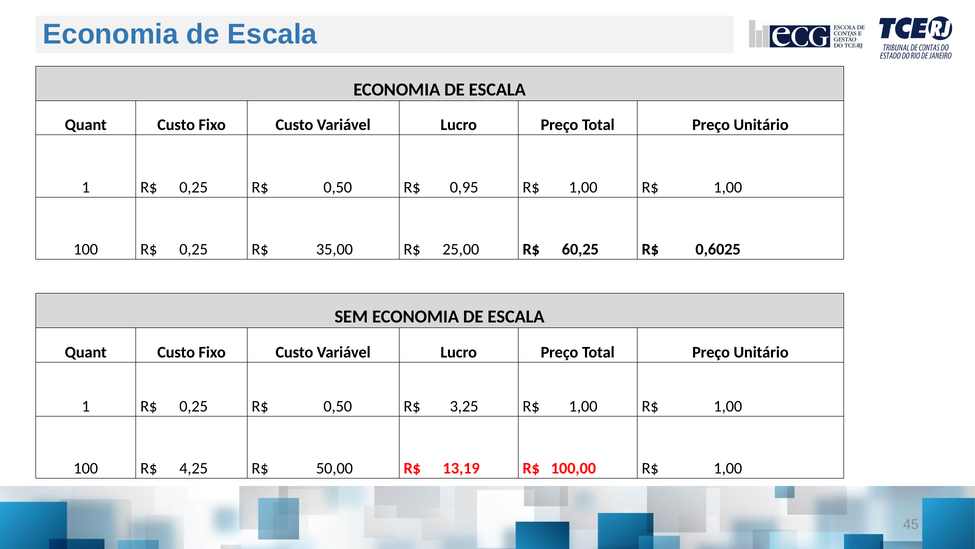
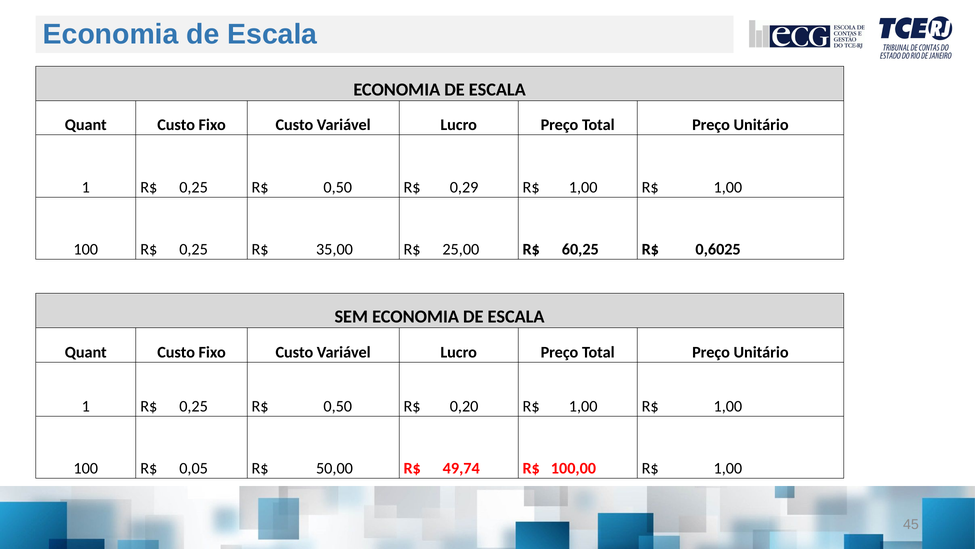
0,95: 0,95 -> 0,29
3,25: 3,25 -> 0,20
4,25: 4,25 -> 0,05
13,19: 13,19 -> 49,74
